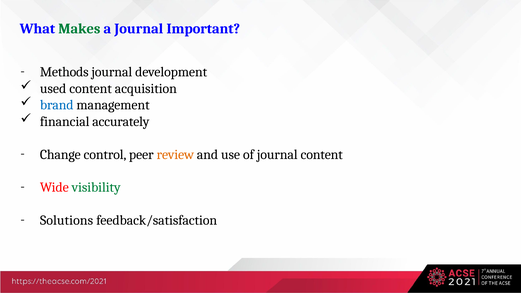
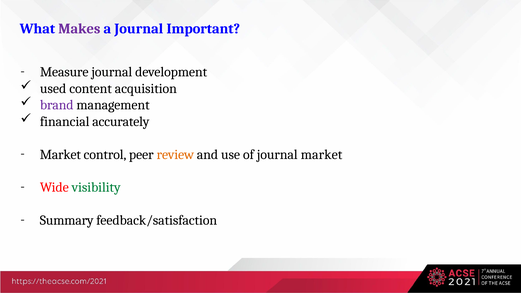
Makes colour: green -> purple
Methods: Methods -> Measure
brand colour: blue -> purple
Change at (60, 155): Change -> Market
journal content: content -> market
Solutions: Solutions -> Summary
